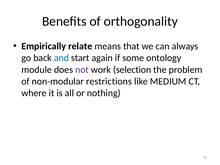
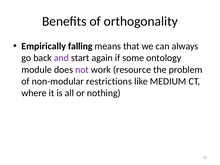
relate: relate -> falling
and colour: blue -> purple
selection: selection -> resource
